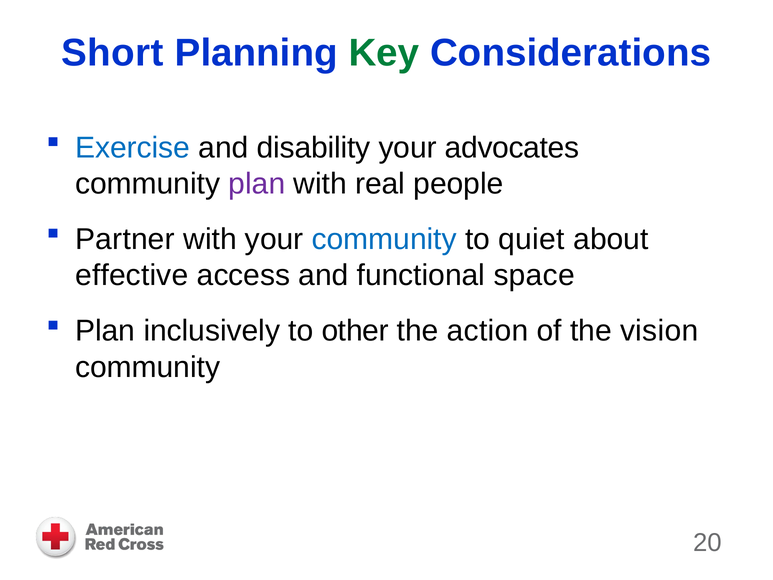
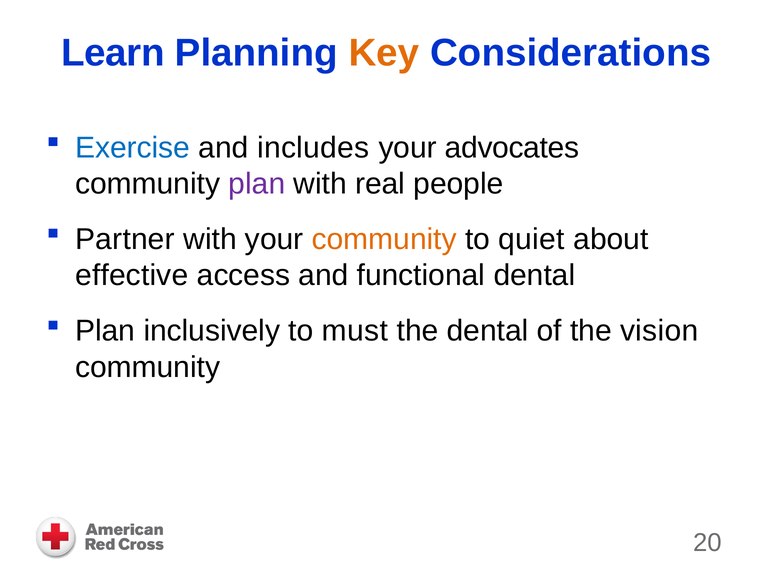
Short: Short -> Learn
Key colour: green -> orange
disability: disability -> includes
community at (384, 239) colour: blue -> orange
functional space: space -> dental
other: other -> must
the action: action -> dental
